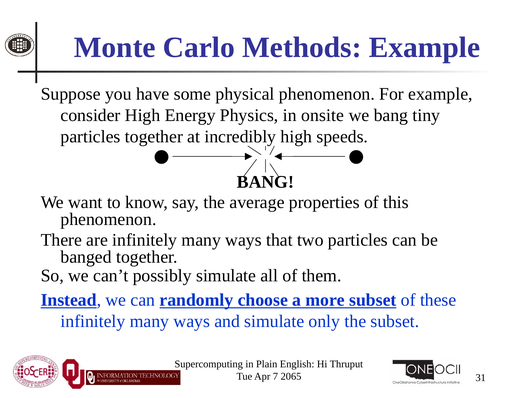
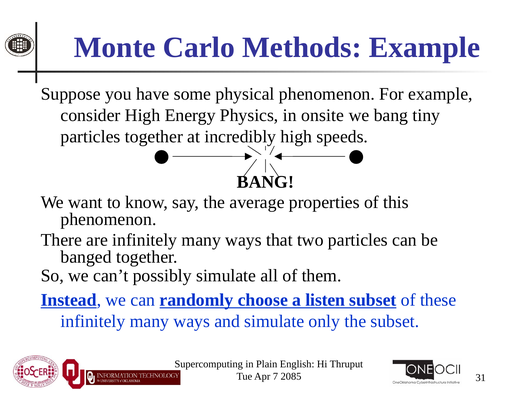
more: more -> listen
2065: 2065 -> 2085
